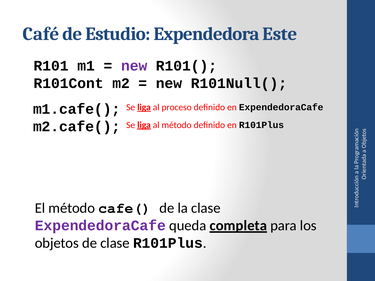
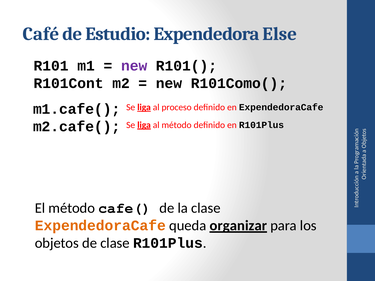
Este: Este -> Else
R101Null(: R101Null( -> R101Como(
ExpendedoraCafe at (100, 226) colour: purple -> orange
completa: completa -> organizar
